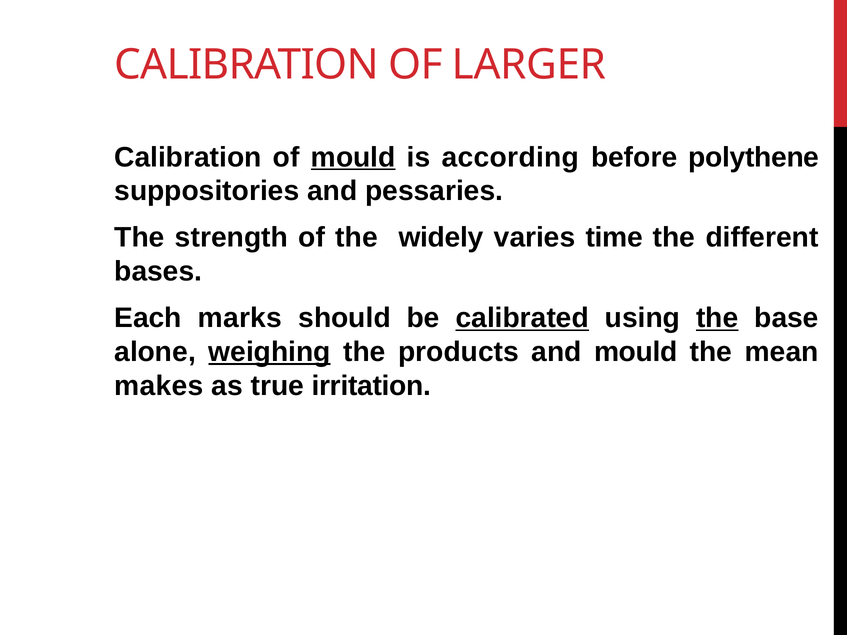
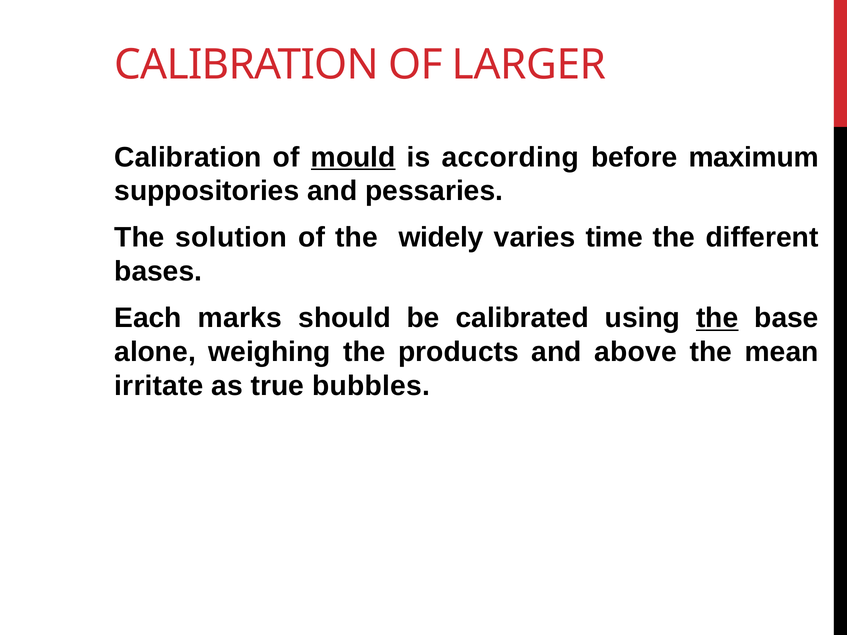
polythene: polythene -> maximum
strength: strength -> solution
calibrated underline: present -> none
weighing underline: present -> none
and mould: mould -> above
makes: makes -> irritate
irritation: irritation -> bubbles
